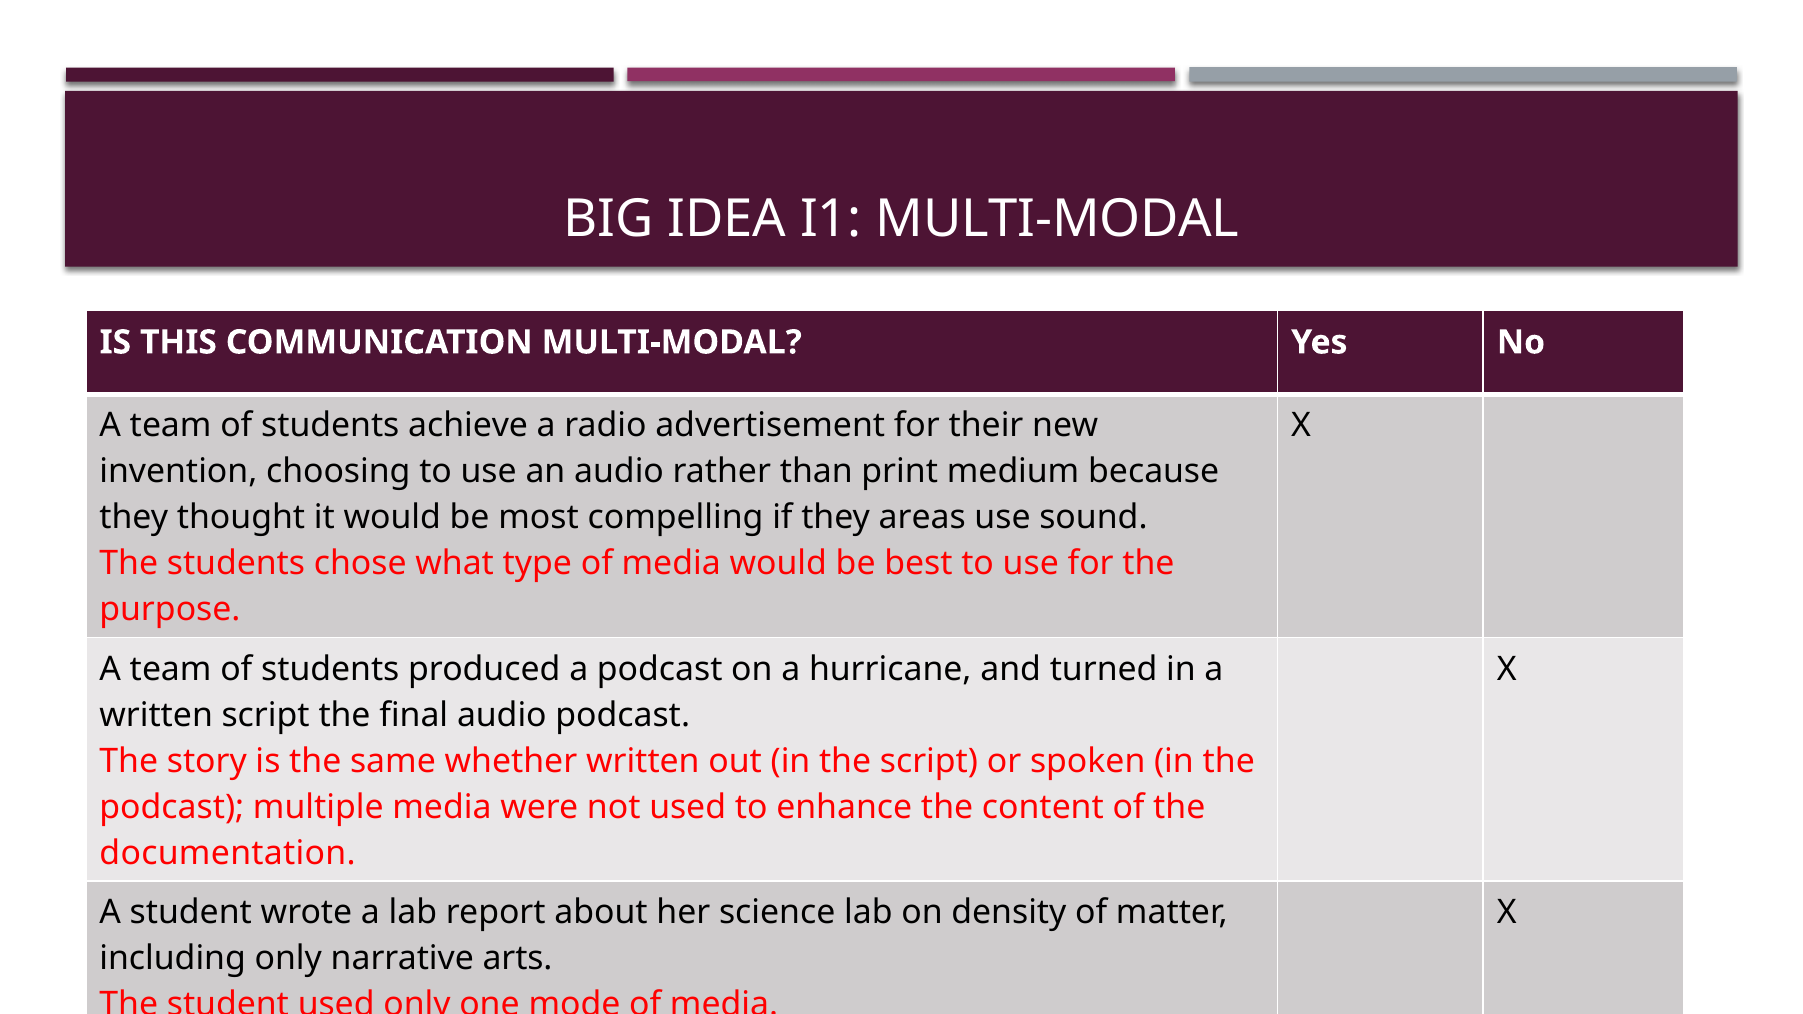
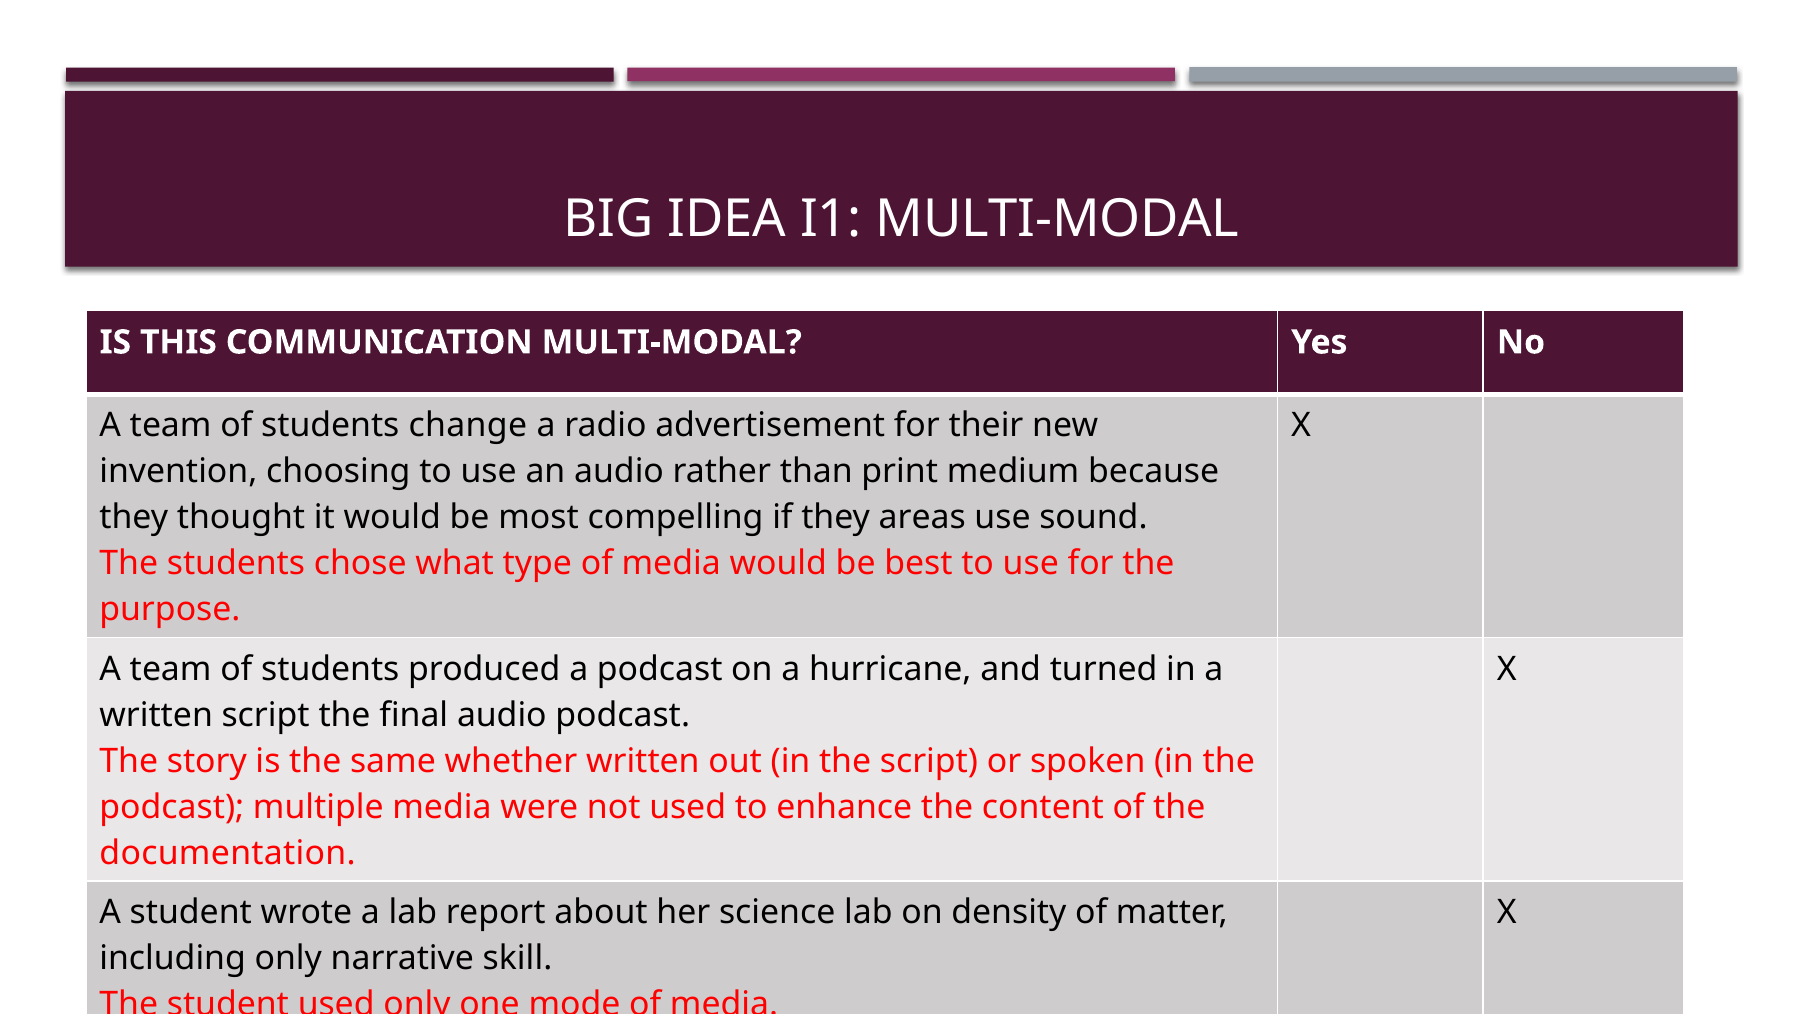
achieve: achieve -> change
arts: arts -> skill
